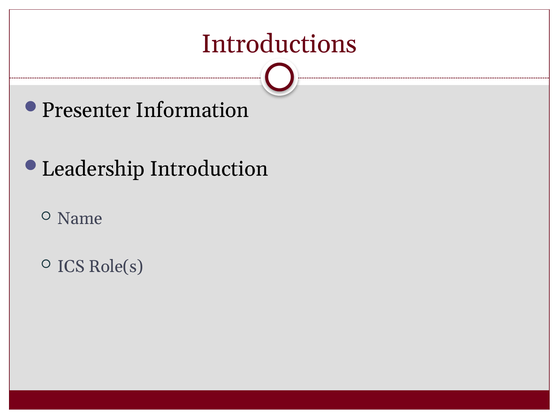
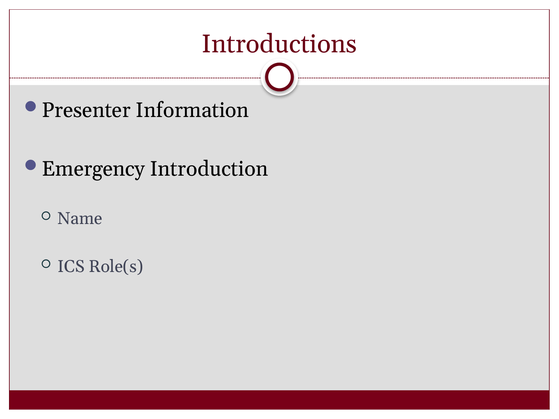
Leadership: Leadership -> Emergency
